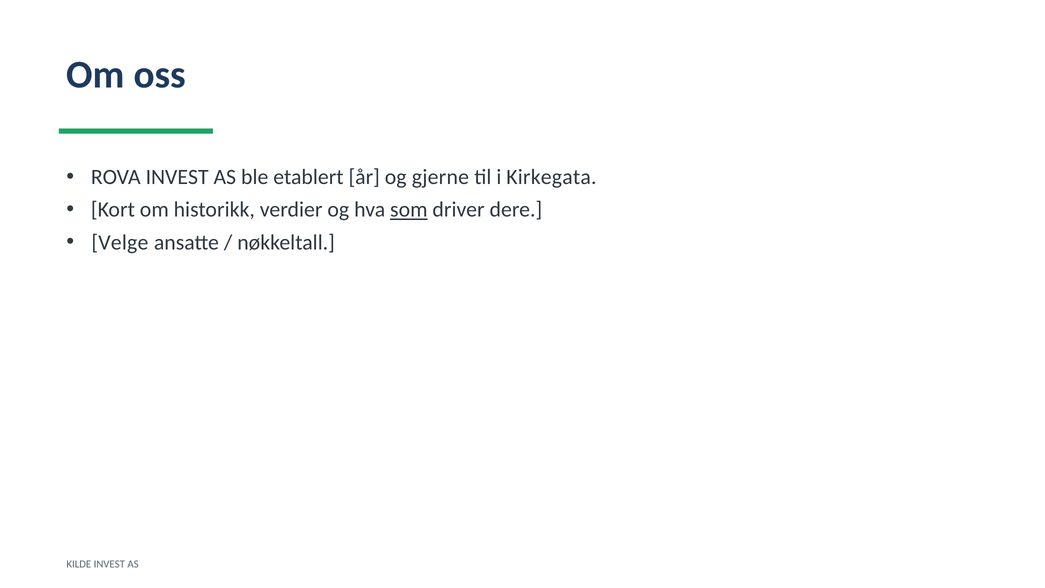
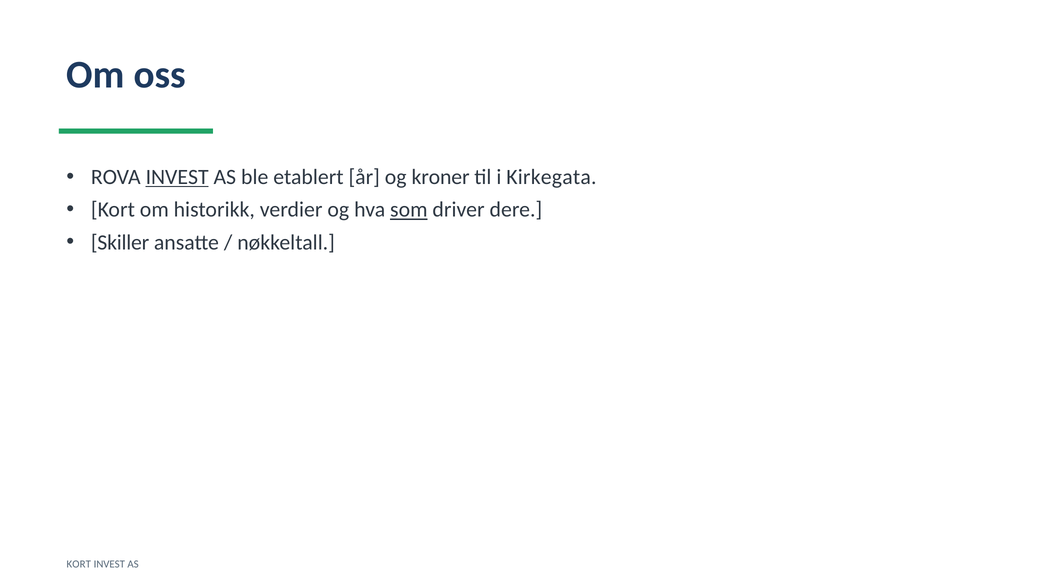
INVEST at (177, 177) underline: none -> present
gjerne: gjerne -> kroner
Velge: Velge -> Skiller
KILDE at (79, 564): KILDE -> KORT
